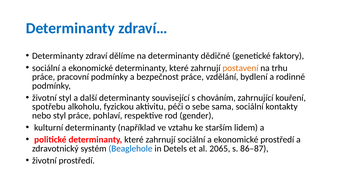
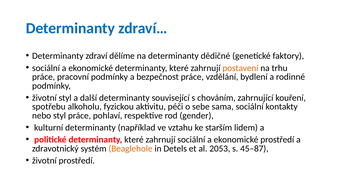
Beaglehole colour: blue -> orange
2065: 2065 -> 2053
86–87: 86–87 -> 45–87
